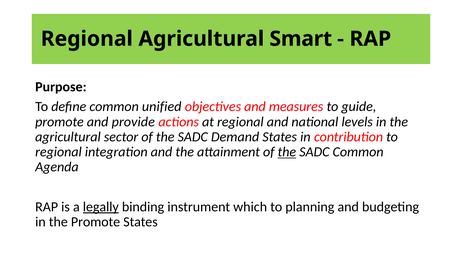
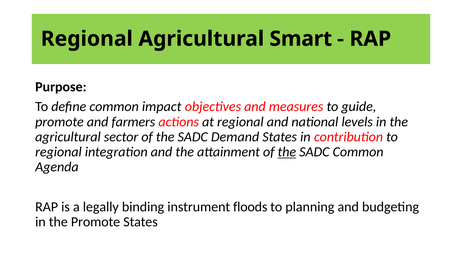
unified: unified -> impact
provide: provide -> farmers
legally underline: present -> none
which: which -> floods
